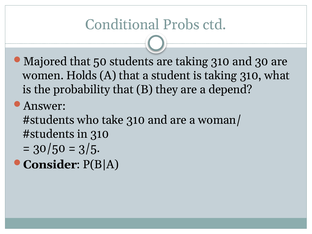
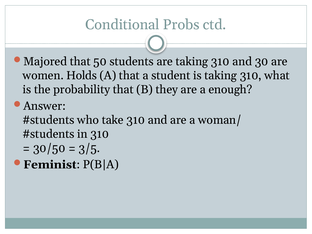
depend: depend -> enough
Consider: Consider -> Feminist
